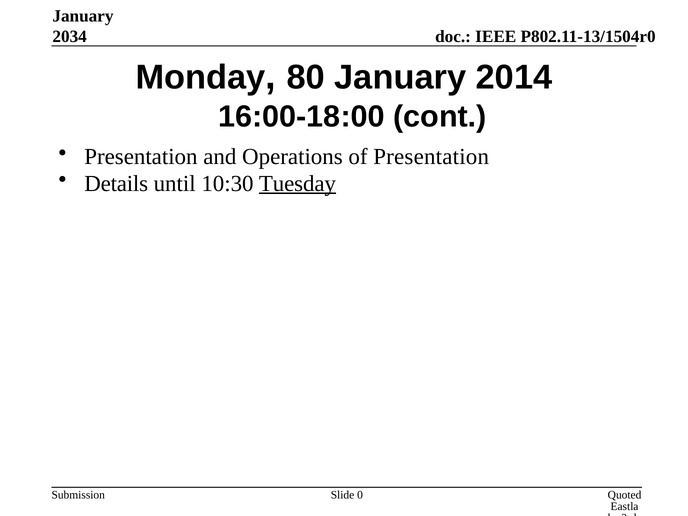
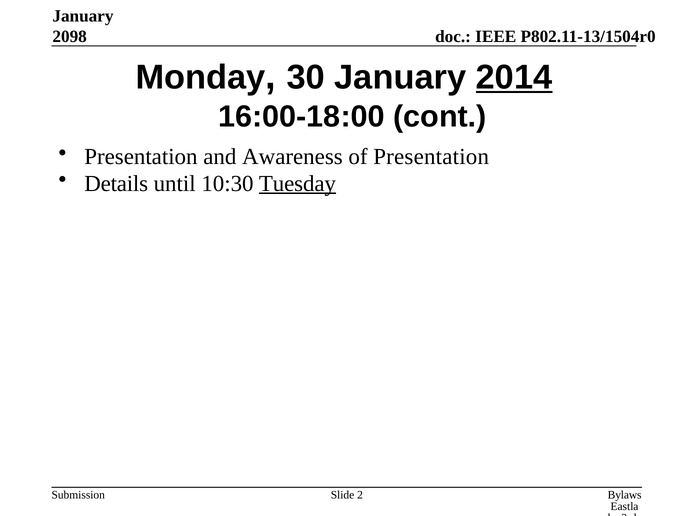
2034: 2034 -> 2098
80: 80 -> 30
2014 underline: none -> present
Operations: Operations -> Awareness
Quoted: Quoted -> Bylaws
0: 0 -> 2
